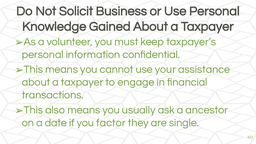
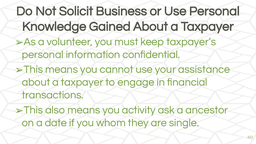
usually: usually -> activity
factor: factor -> whom
